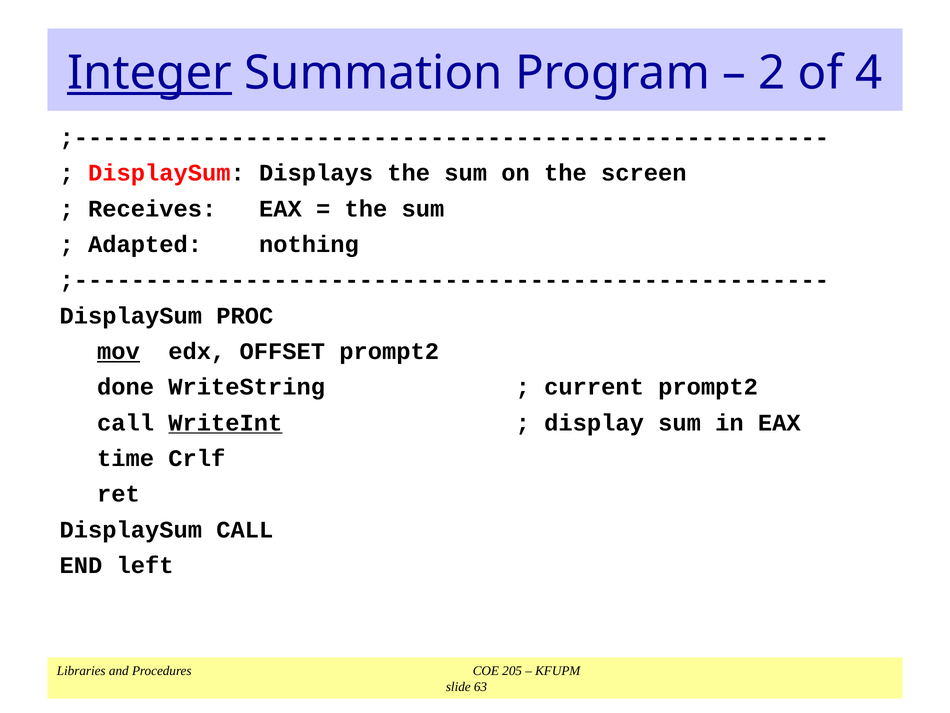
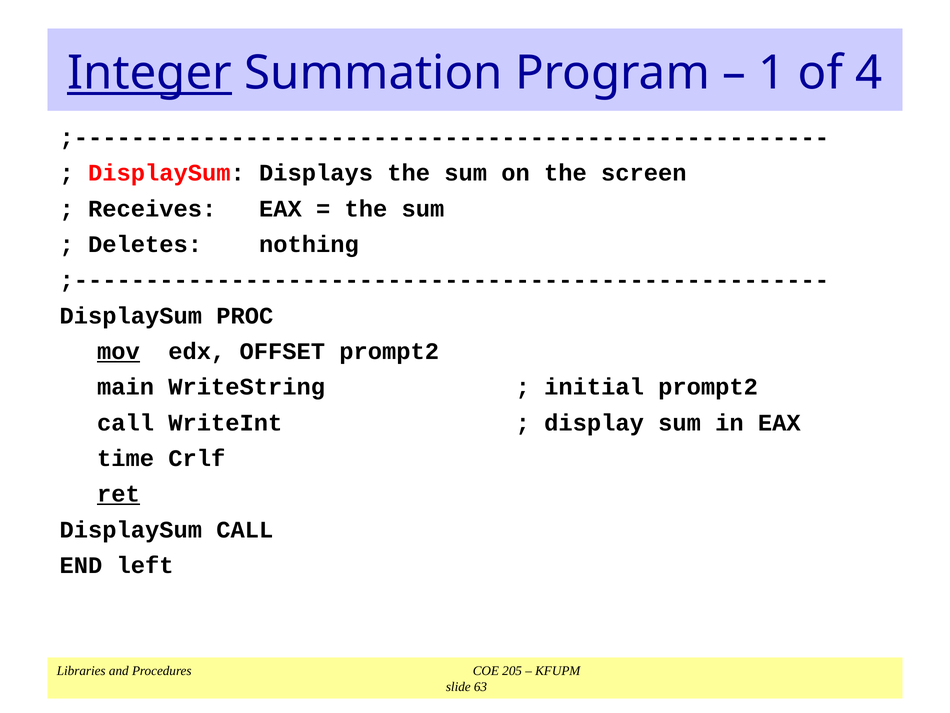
2: 2 -> 1
Adapted: Adapted -> Deletes
done: done -> main
current: current -> initial
WriteInt underline: present -> none
ret underline: none -> present
